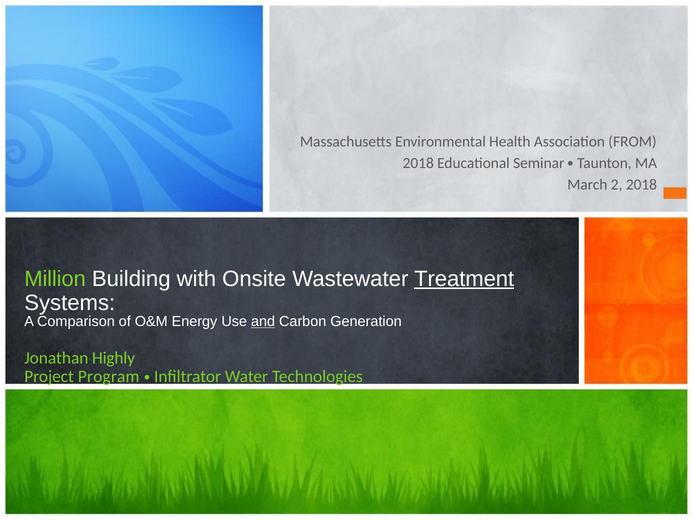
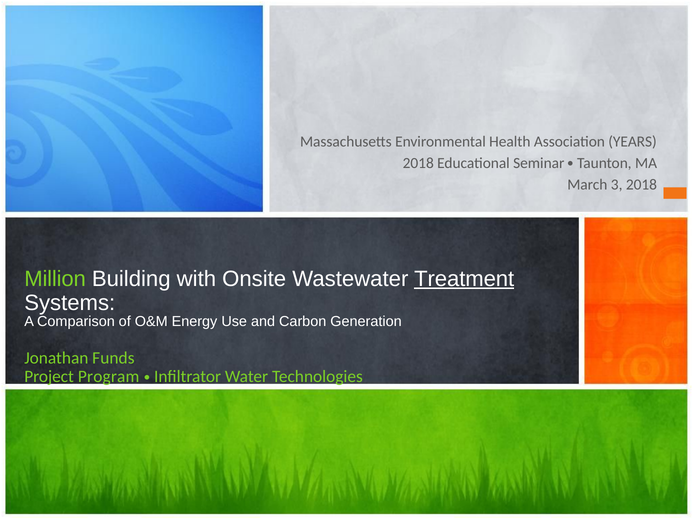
FROM: FROM -> YEARS
2: 2 -> 3
and underline: present -> none
Highly: Highly -> Funds
